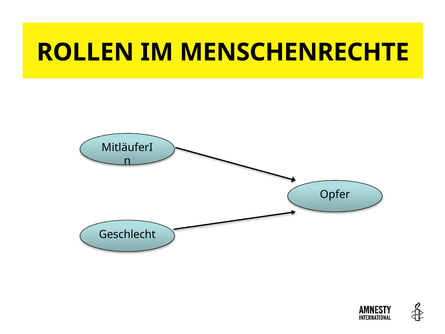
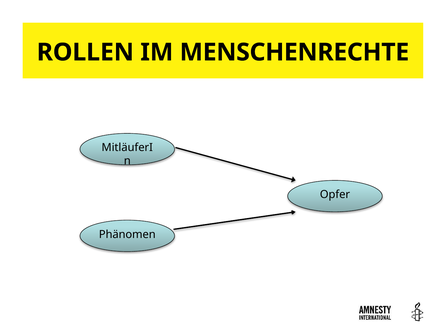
Geschlecht: Geschlecht -> Phänomen
